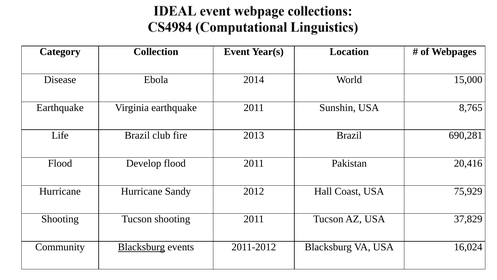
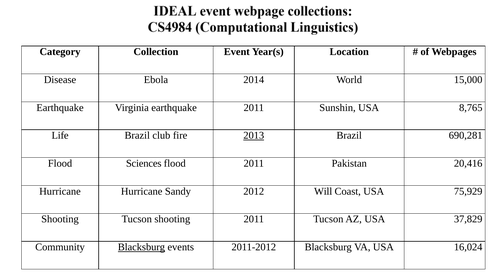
2013 underline: none -> present
Develop: Develop -> Sciences
Hall: Hall -> Will
